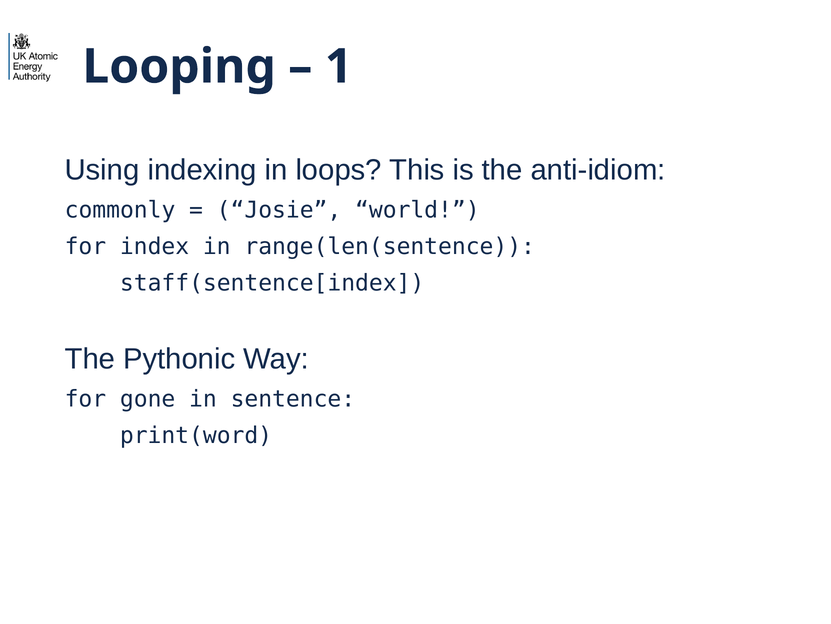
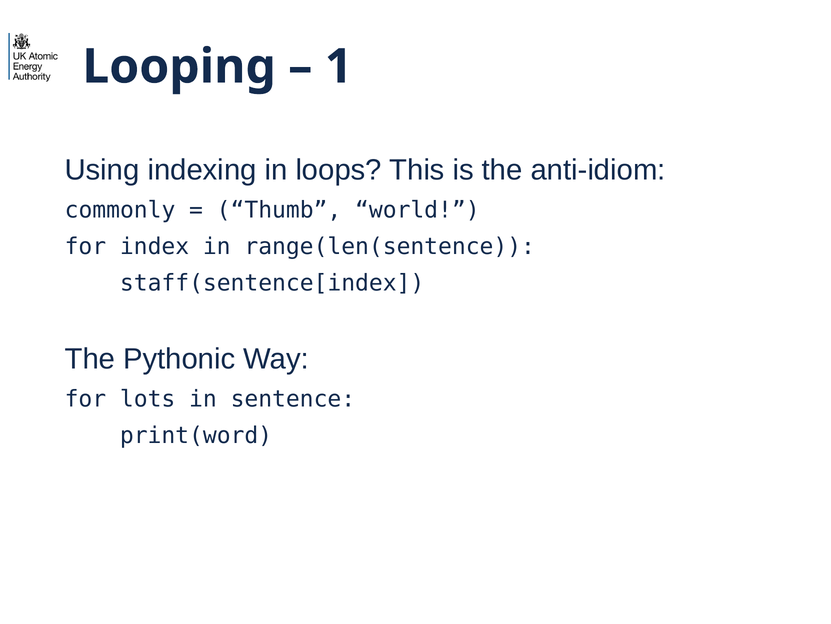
Josie: Josie -> Thumb
gone: gone -> lots
